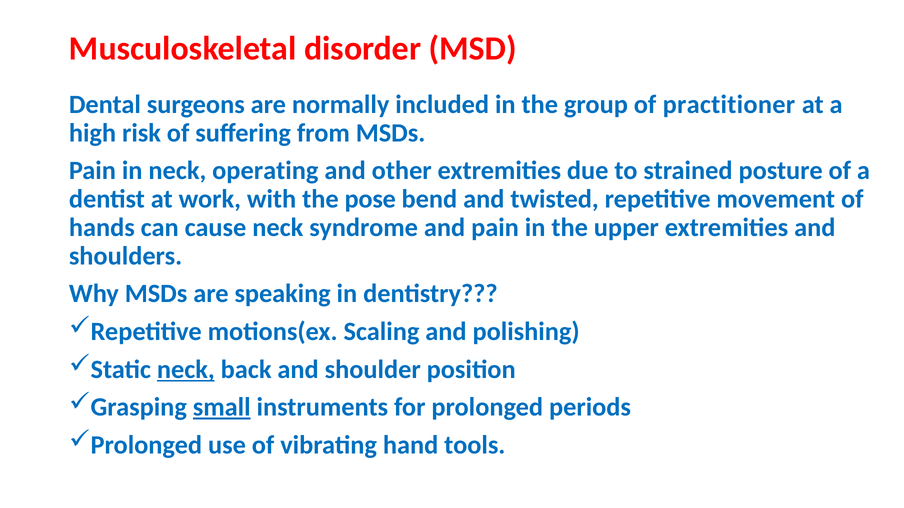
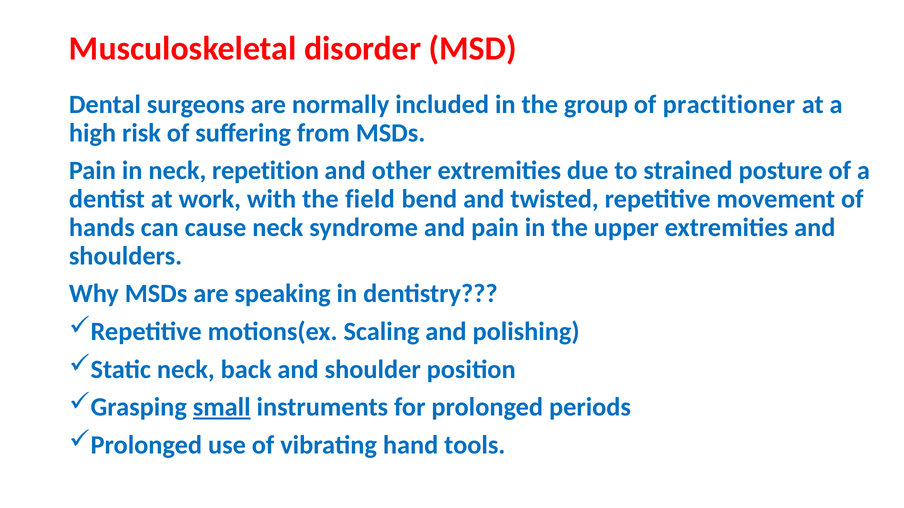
operating: operating -> repetition
pose: pose -> field
neck at (186, 370) underline: present -> none
